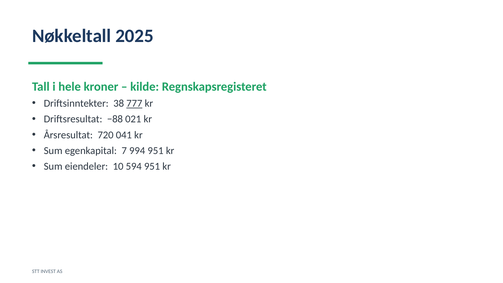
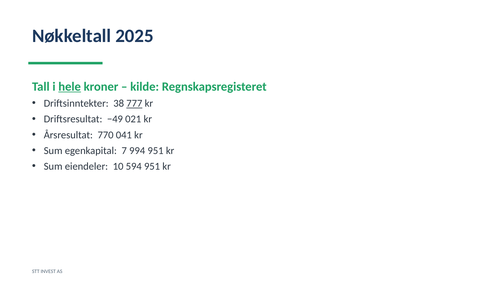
hele underline: none -> present
−88: −88 -> −49
720: 720 -> 770
